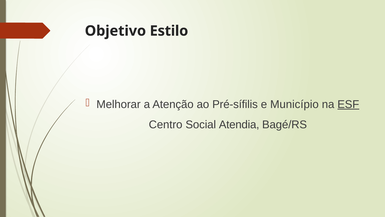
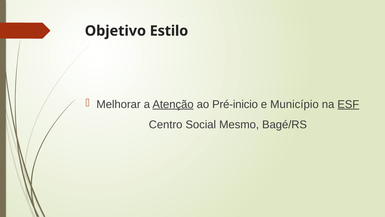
Atenção underline: none -> present
Pré-sífilis: Pré-sífilis -> Pré-inicio
Atendia: Atendia -> Mesmo
